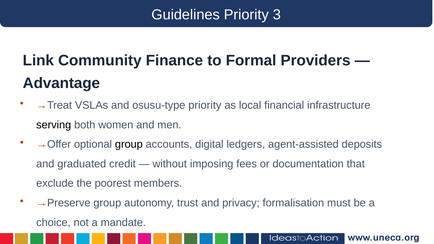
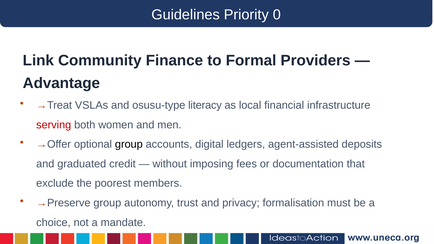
3: 3 -> 0
osusu-type priority: priority -> literacy
serving colour: black -> red
